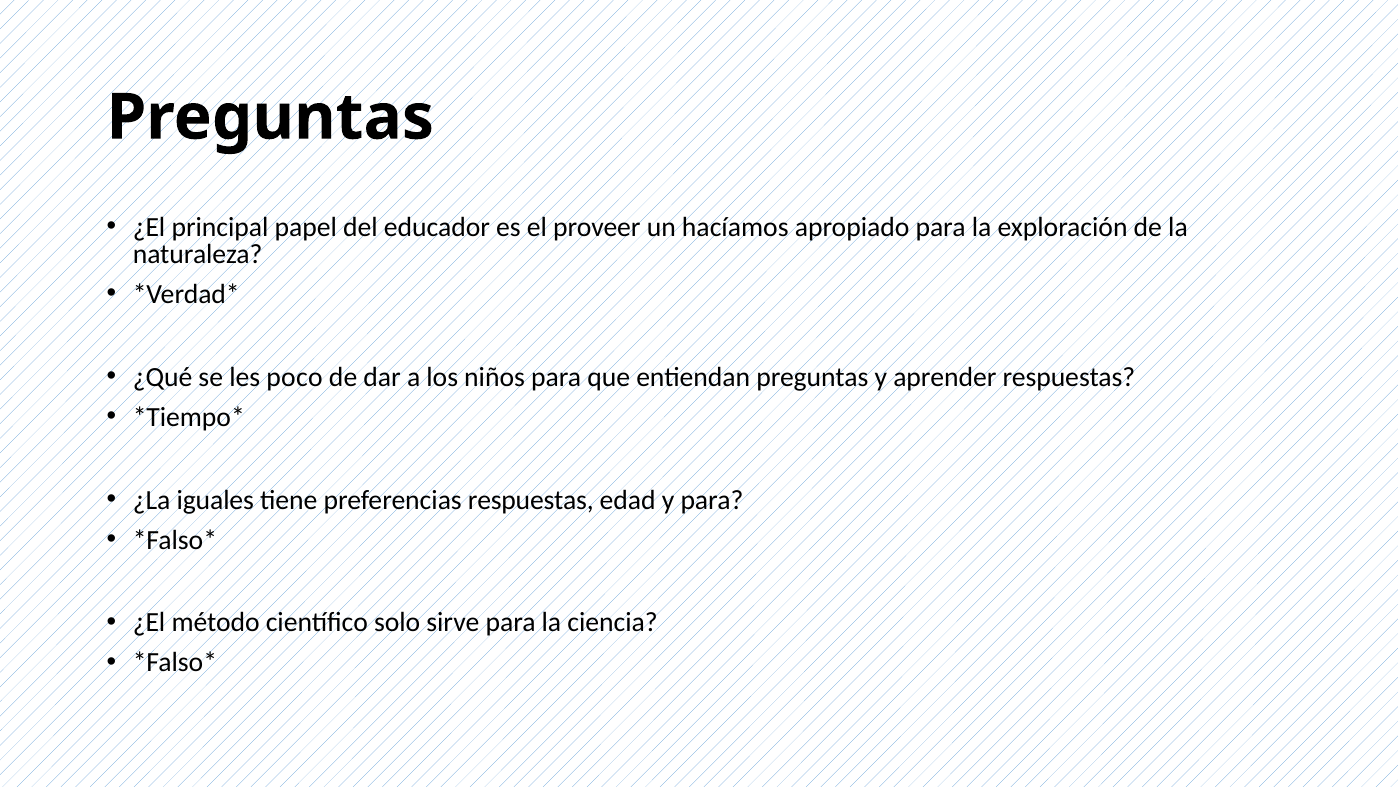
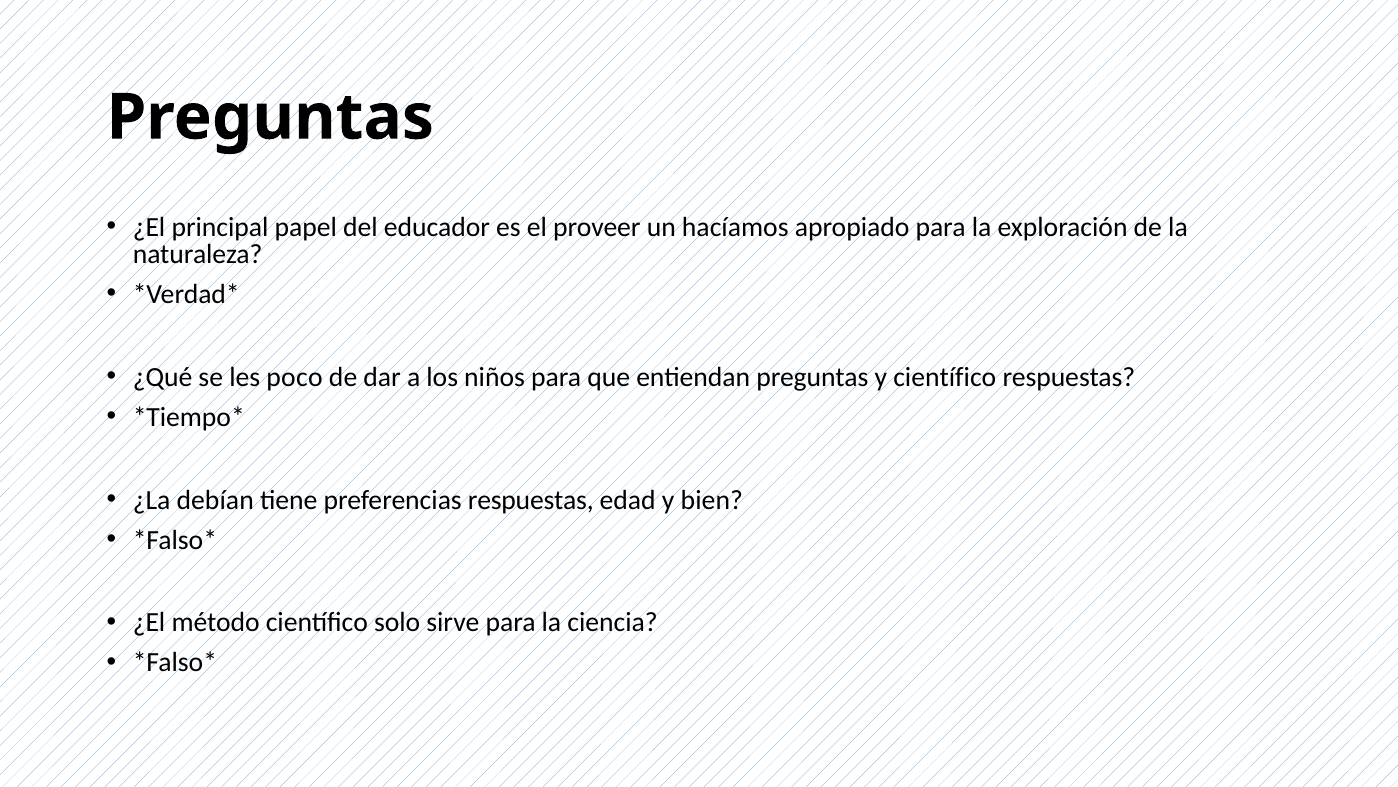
y aprender: aprender -> científico
iguales: iguales -> debían
y para: para -> bien
